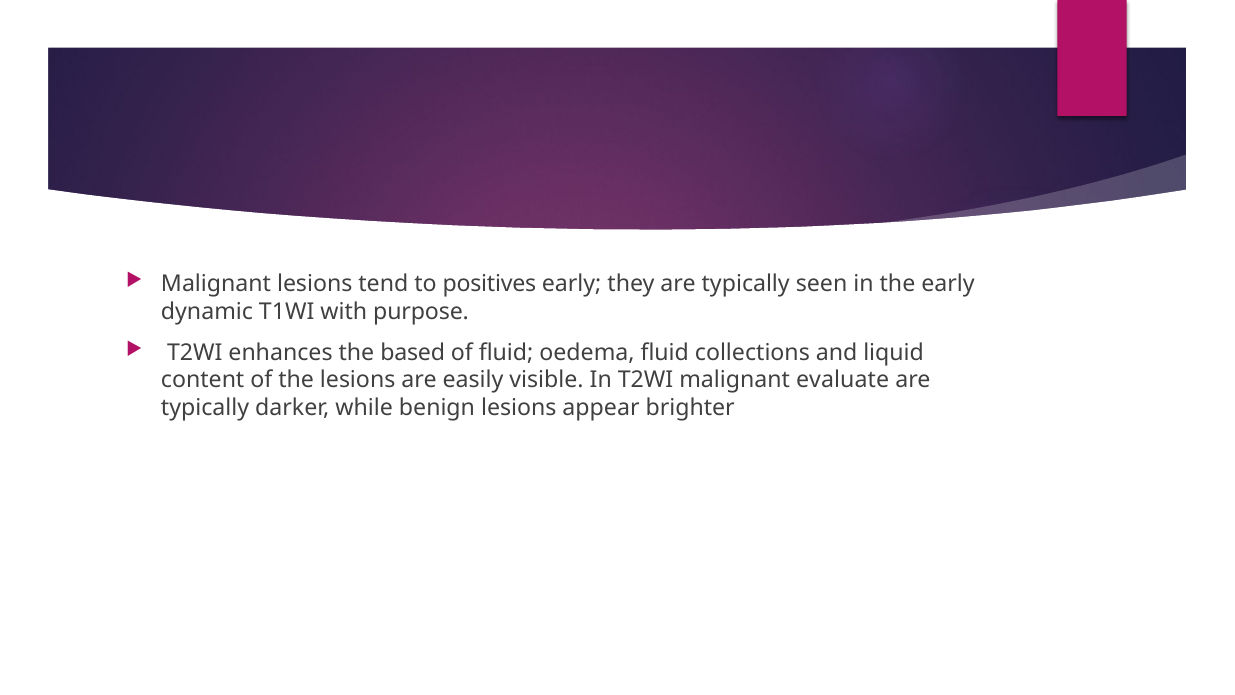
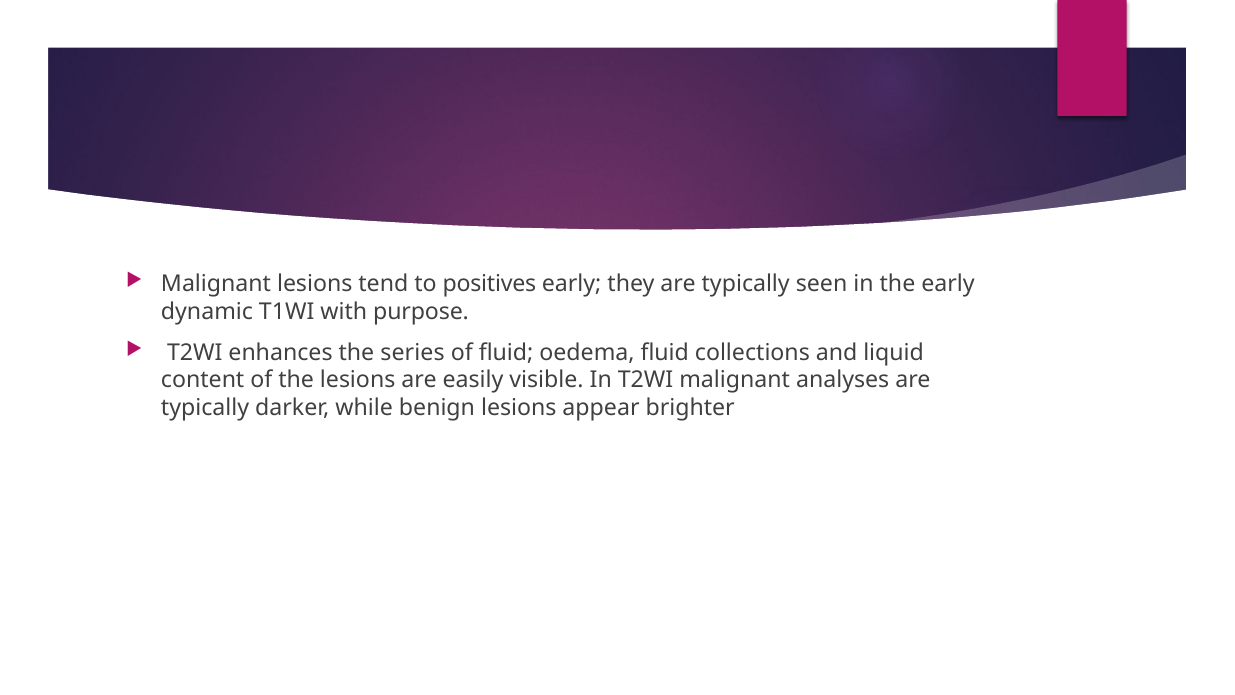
based: based -> series
evaluate: evaluate -> analyses
